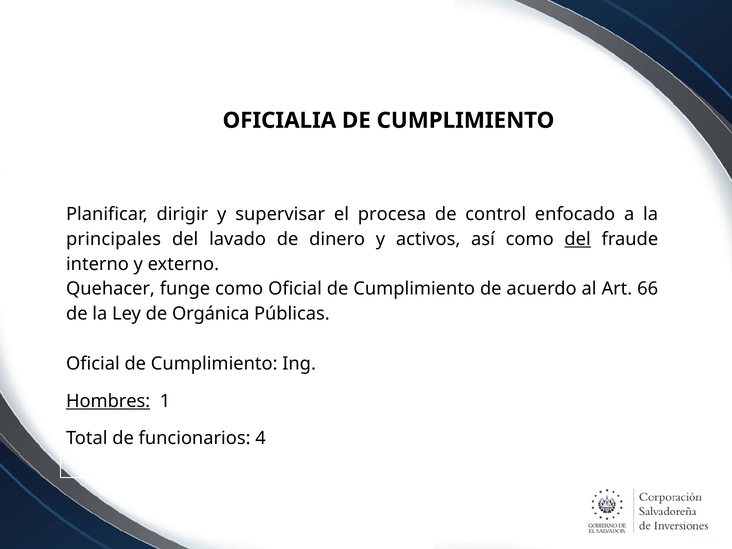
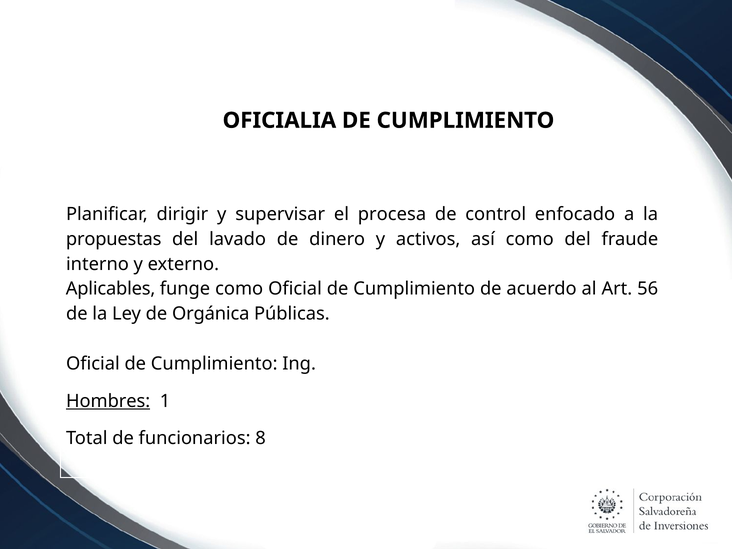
principales: principales -> propuestas
del at (578, 239) underline: present -> none
Quehacer: Quehacer -> Aplicables
66: 66 -> 56
4: 4 -> 8
